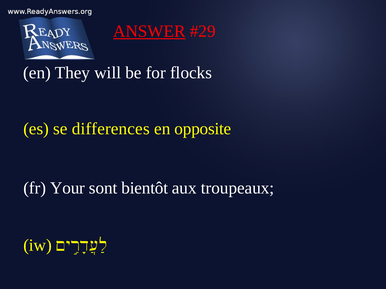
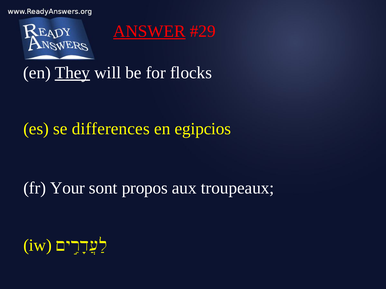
They underline: none -> present
opposite: opposite -> egipcios
bientôt: bientôt -> propos
